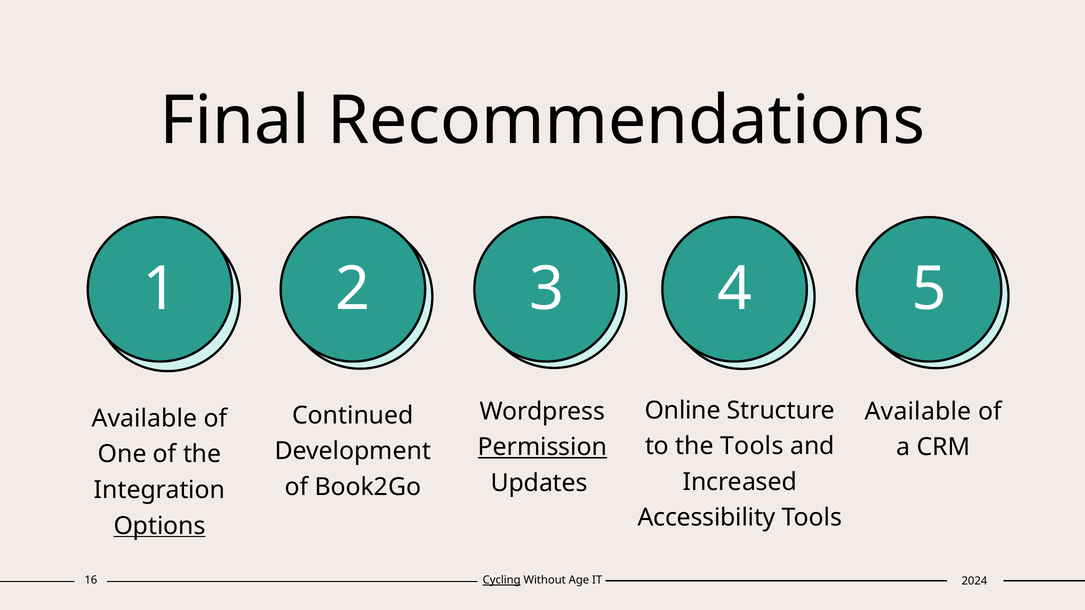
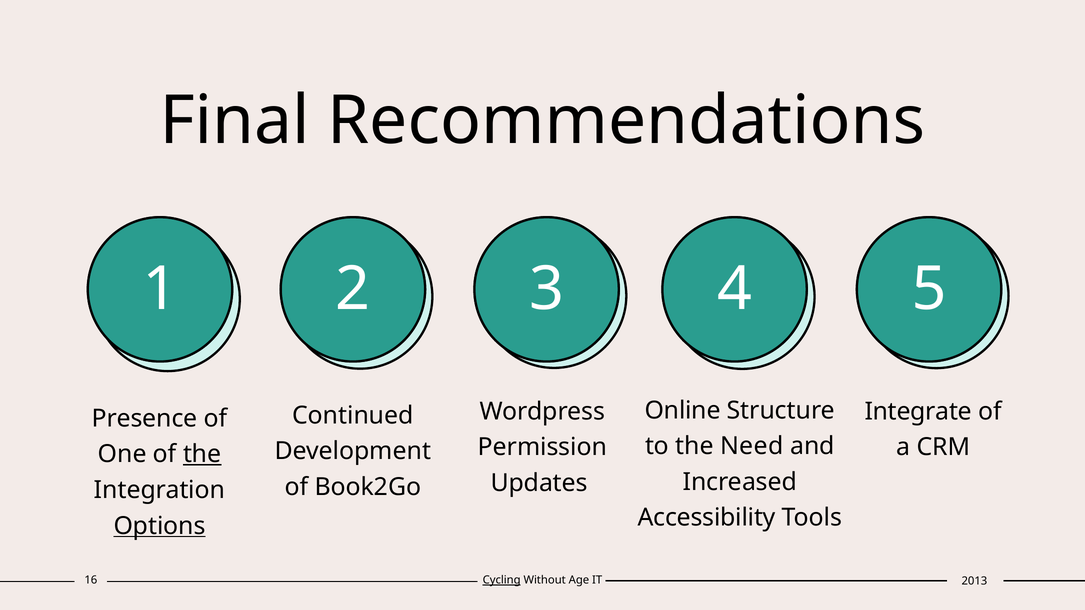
Available at (918, 412): Available -> Integrate
Available at (145, 419): Available -> Presence
the Tools: Tools -> Need
Permission underline: present -> none
the at (202, 455) underline: none -> present
2024: 2024 -> 2013
